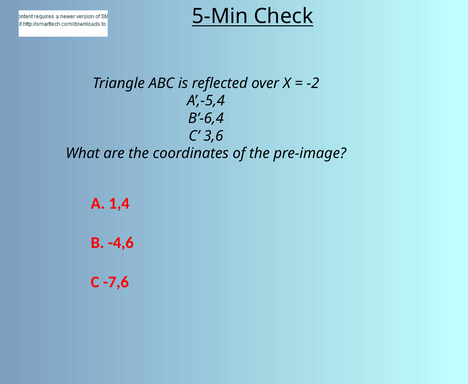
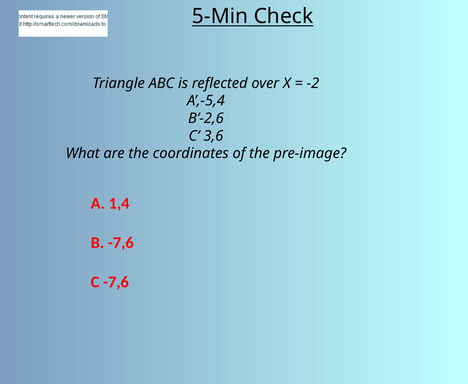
B’-6,4: B’-6,4 -> B’-2,6
B -4,6: -4,6 -> -7,6
